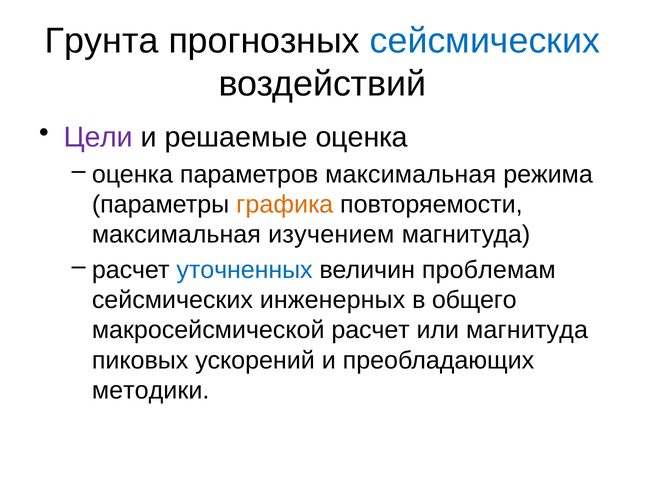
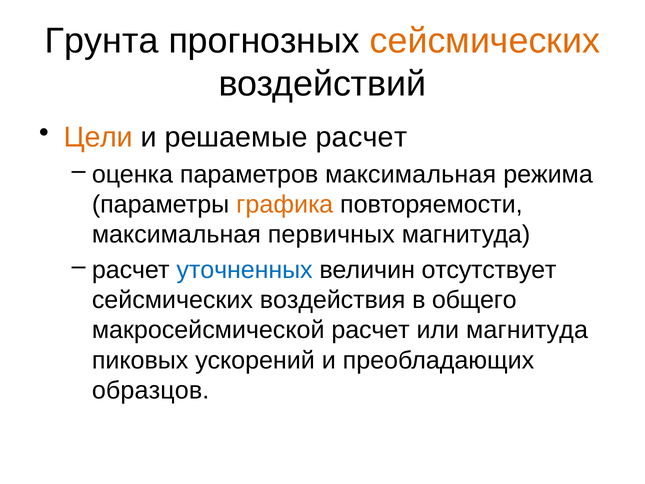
сейсмических at (485, 41) colour: blue -> orange
Цели colour: purple -> orange
решаемые оценка: оценка -> расчет
изучением: изучением -> первичных
проблемам: проблемам -> отсутствует
инженерных: инженерных -> воздействия
методики: методики -> образцов
